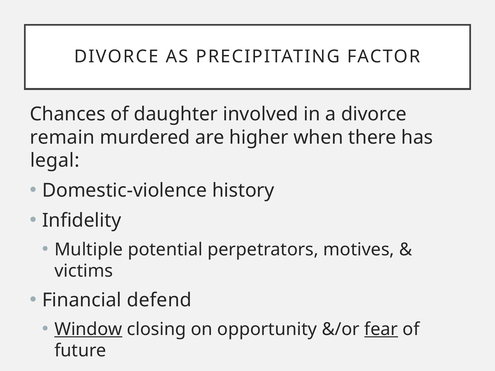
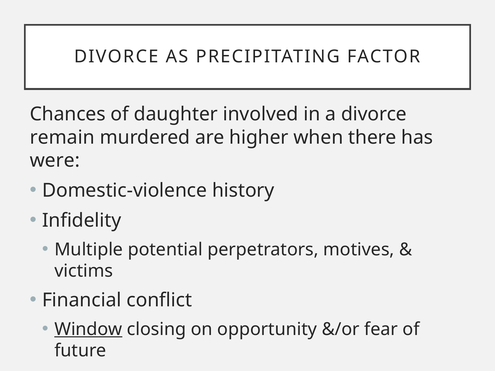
legal: legal -> were
defend: defend -> conflict
fear at (381, 329) underline: present -> none
